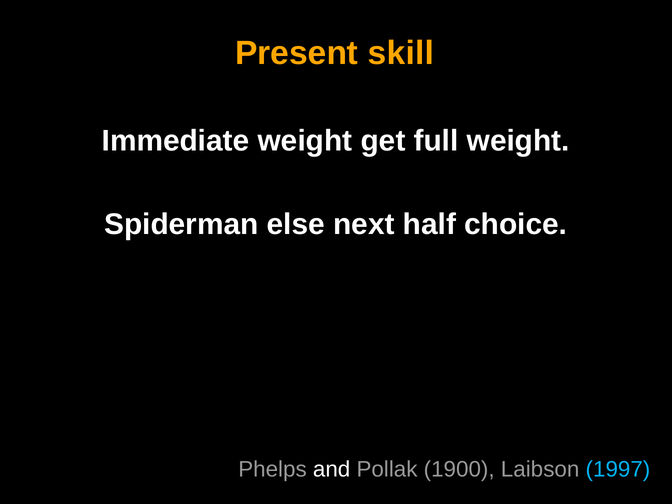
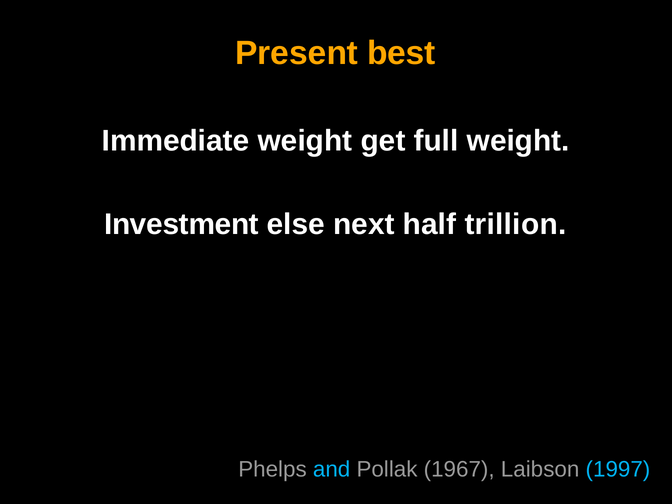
skill: skill -> best
Spiderman: Spiderman -> Investment
choice: choice -> trillion
and colour: white -> light blue
1900: 1900 -> 1967
